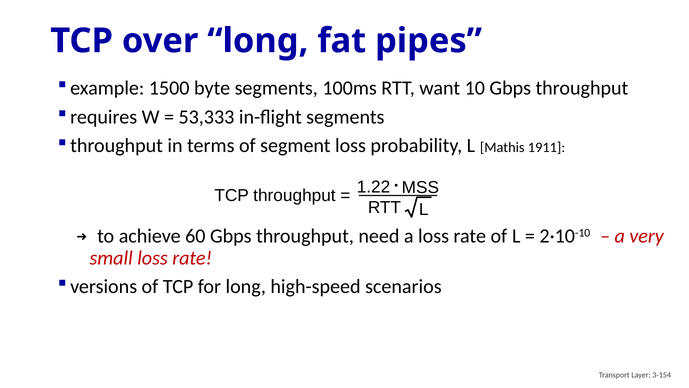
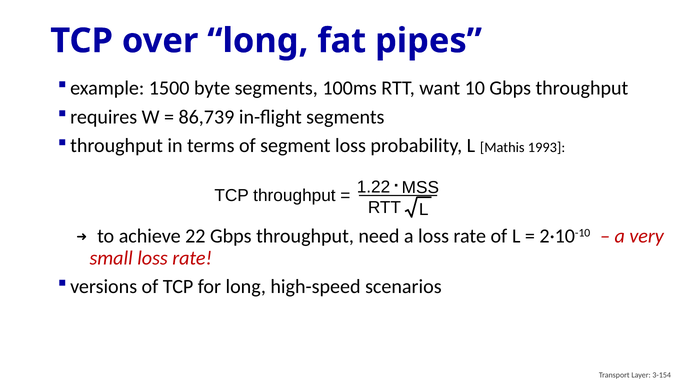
53,333: 53,333 -> 86,739
1911: 1911 -> 1993
60: 60 -> 22
